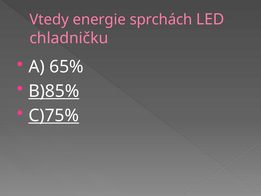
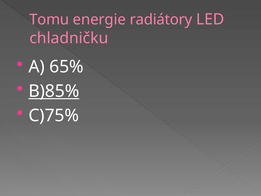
Vtedy: Vtedy -> Tomu
sprchách: sprchách -> radiátory
C)75% underline: present -> none
